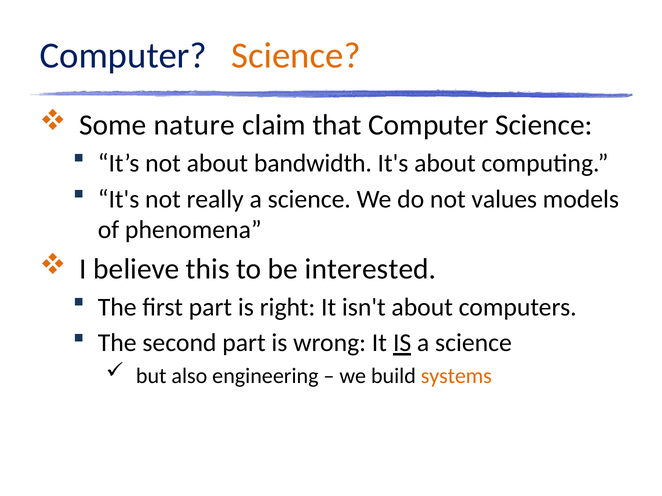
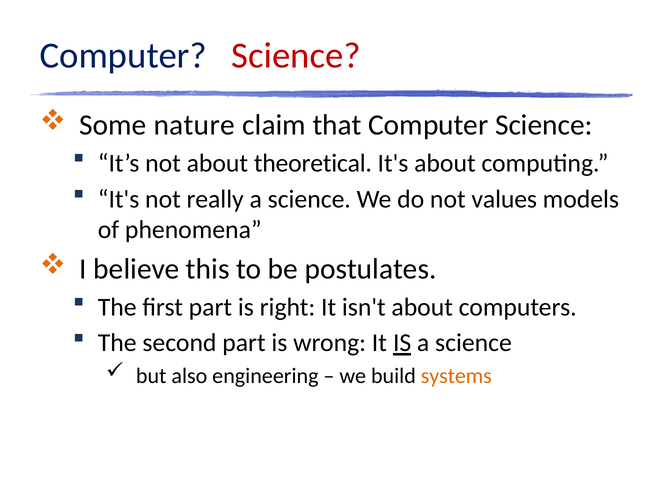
Science at (296, 56) colour: orange -> red
bandwidth: bandwidth -> theoretical
interested: interested -> postulates
